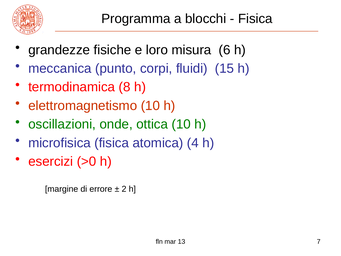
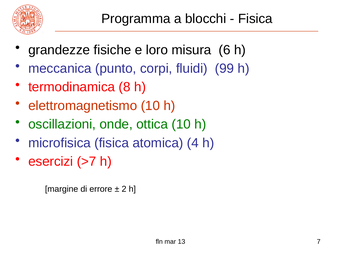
15: 15 -> 99
>0: >0 -> >7
